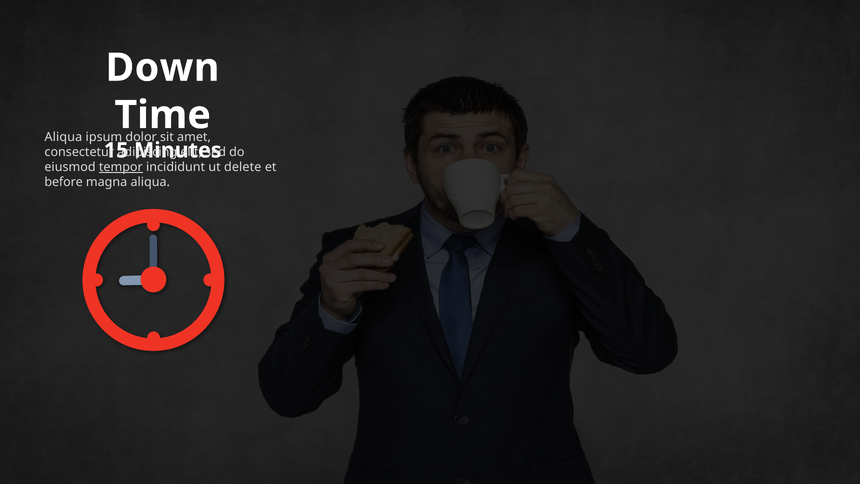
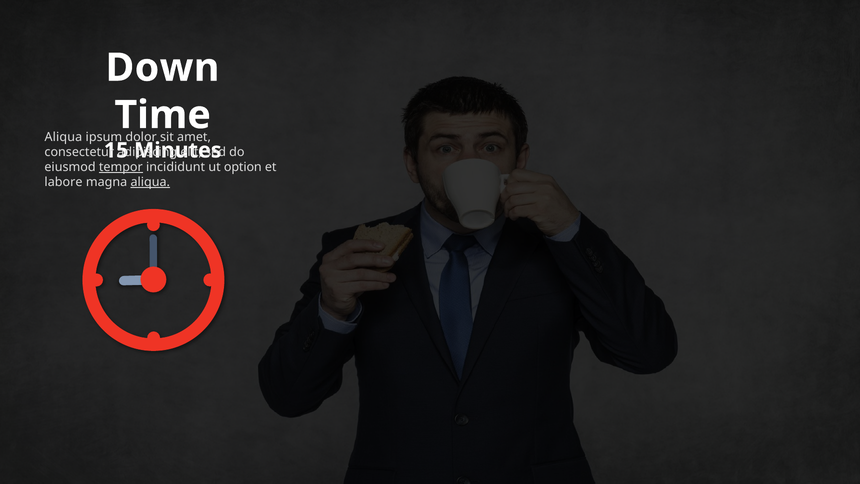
delete: delete -> option
before: before -> labore
aliqua at (150, 182) underline: none -> present
